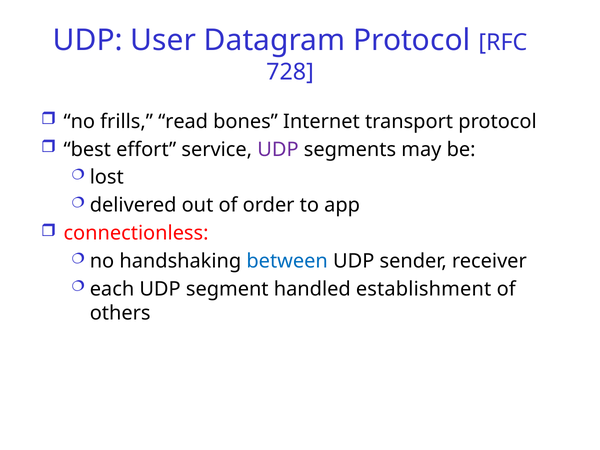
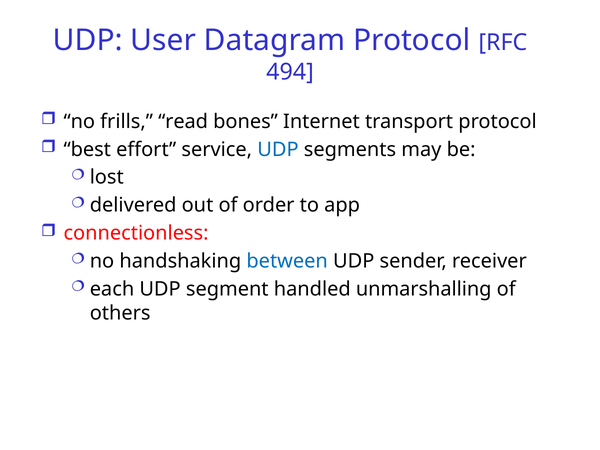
728: 728 -> 494
UDP at (278, 149) colour: purple -> blue
establishment: establishment -> unmarshalling
